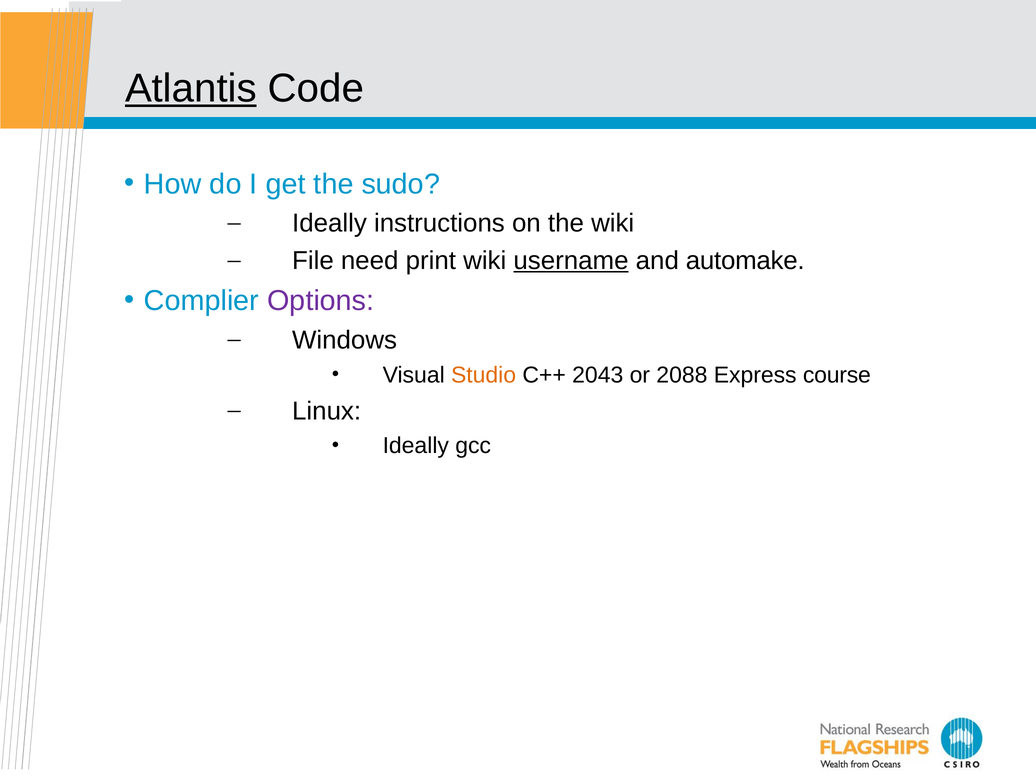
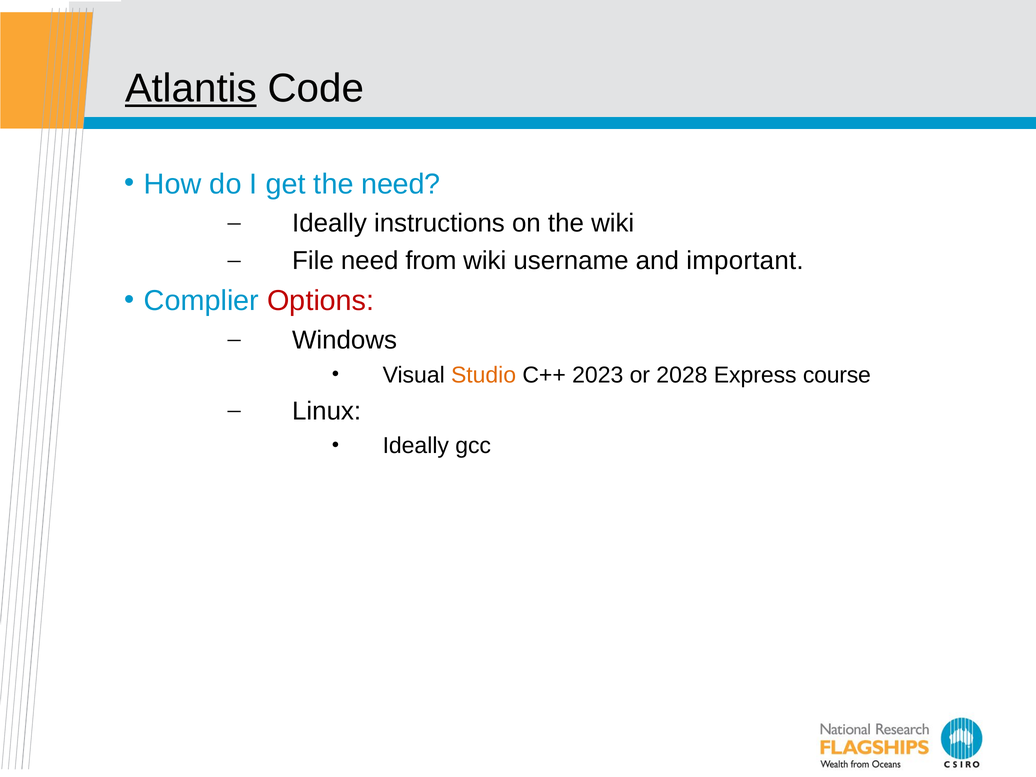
the sudo: sudo -> need
print: print -> from
username underline: present -> none
automake: automake -> important
Options colour: purple -> red
2043: 2043 -> 2023
2088: 2088 -> 2028
